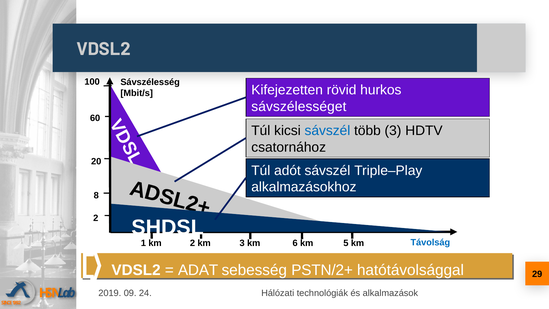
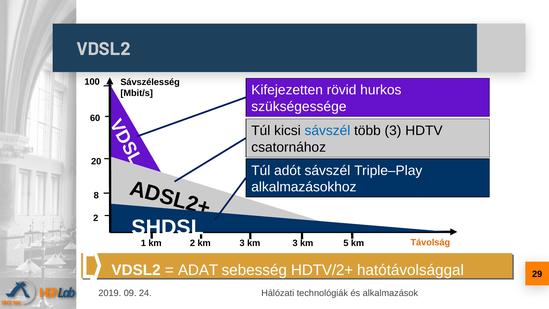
sávszélességet: sávszélességet -> szükségessége
Távolság colour: blue -> orange
3 km 6: 6 -> 3
PSTN/2+: PSTN/2+ -> HDTV/2+
